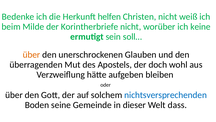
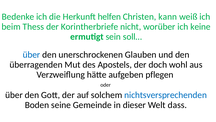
Christen nicht: nicht -> kann
Milde: Milde -> Thess
über at (31, 54) colour: orange -> blue
bleiben: bleiben -> pflegen
